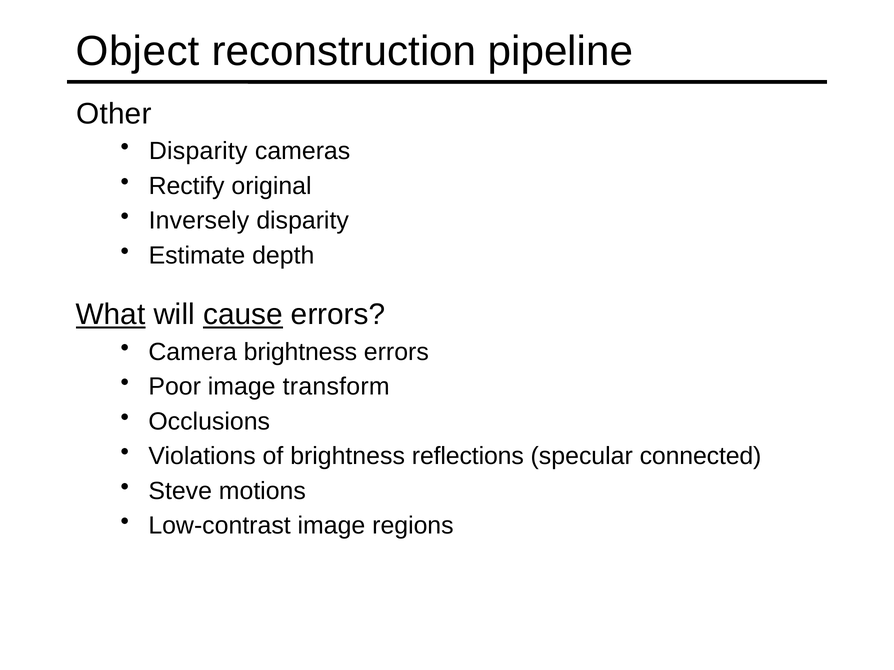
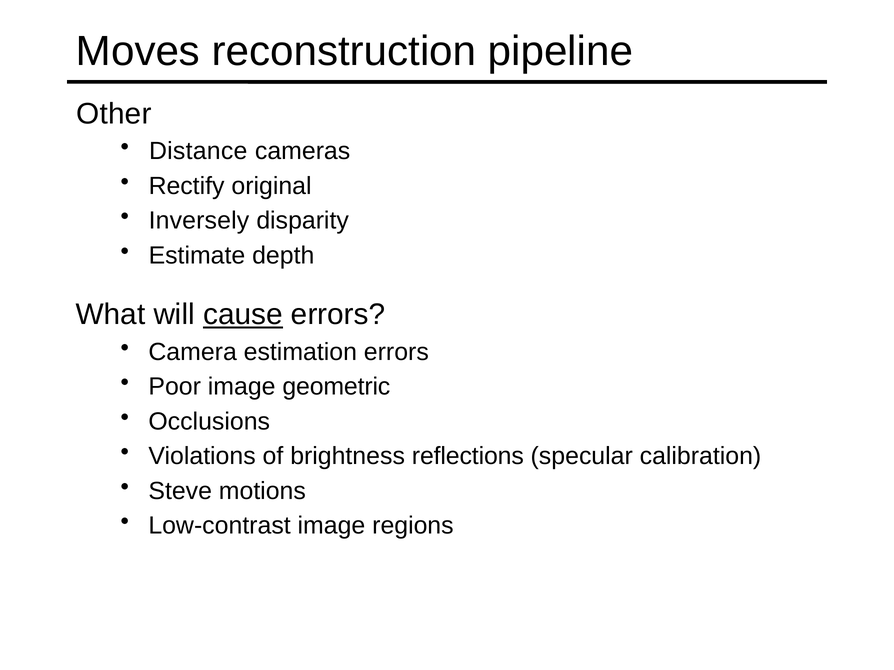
Object: Object -> Moves
Disparity at (198, 151): Disparity -> Distance
What underline: present -> none
Camera brightness: brightness -> estimation
transform: transform -> geometric
connected: connected -> calibration
